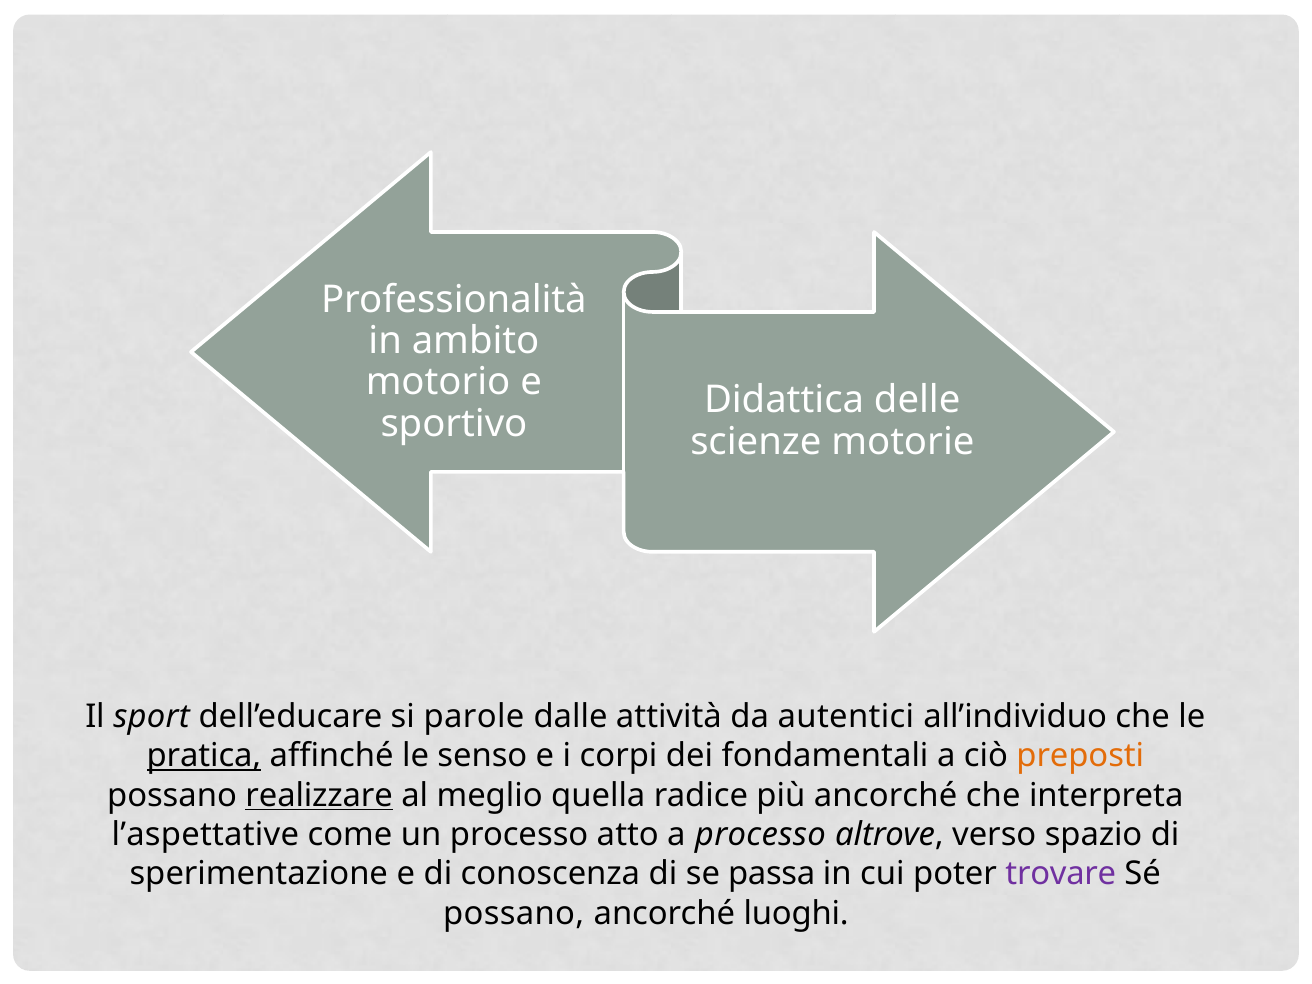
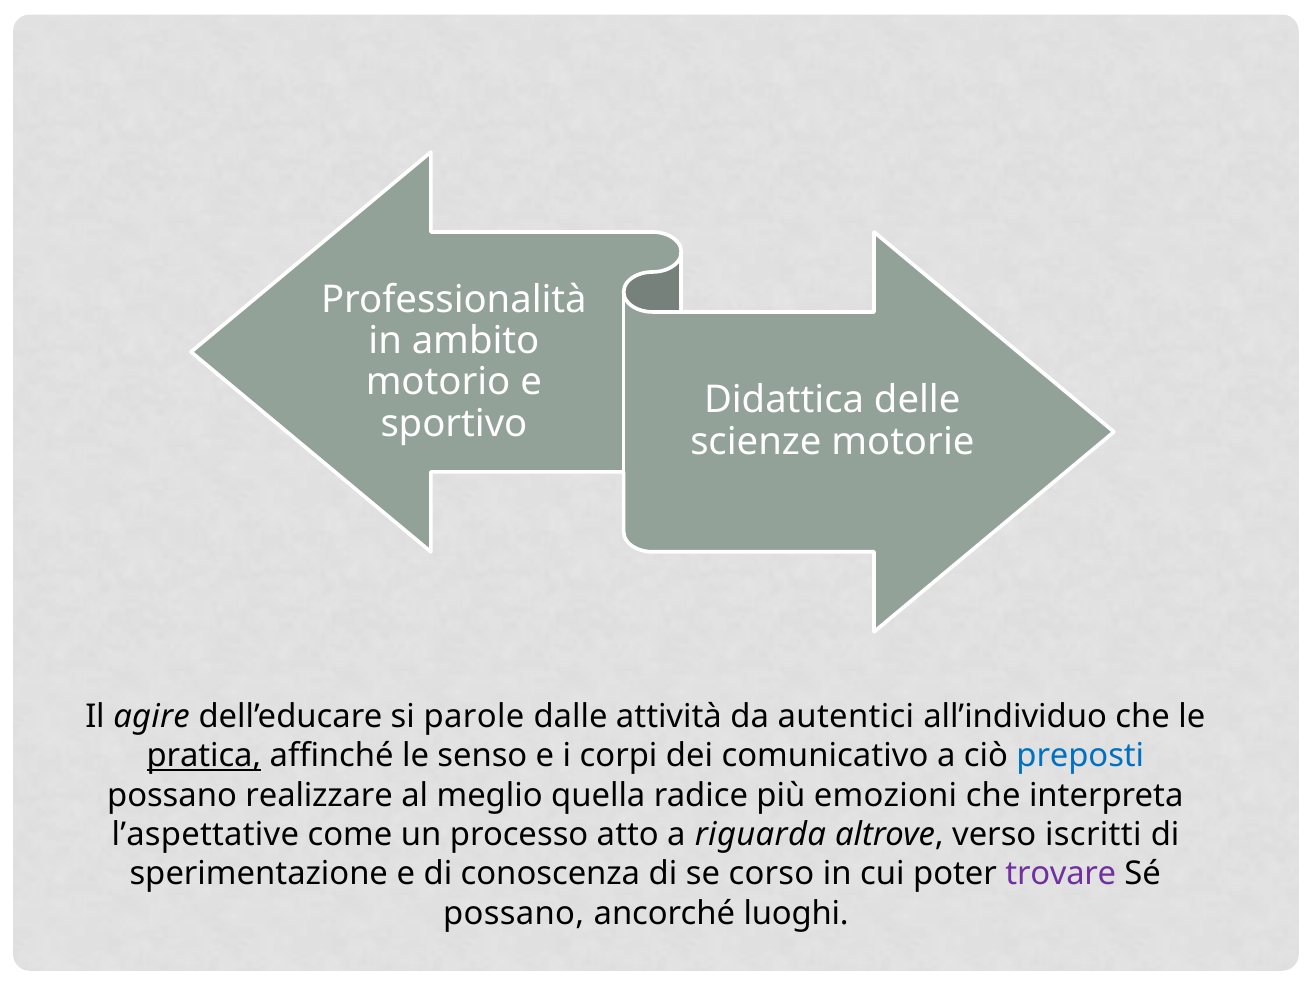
sport: sport -> agire
fondamentali: fondamentali -> comunicativo
preposti colour: orange -> blue
realizzare underline: present -> none
più ancorché: ancorché -> emozioni
a processo: processo -> riguarda
spazio: spazio -> iscritti
passa: passa -> corso
